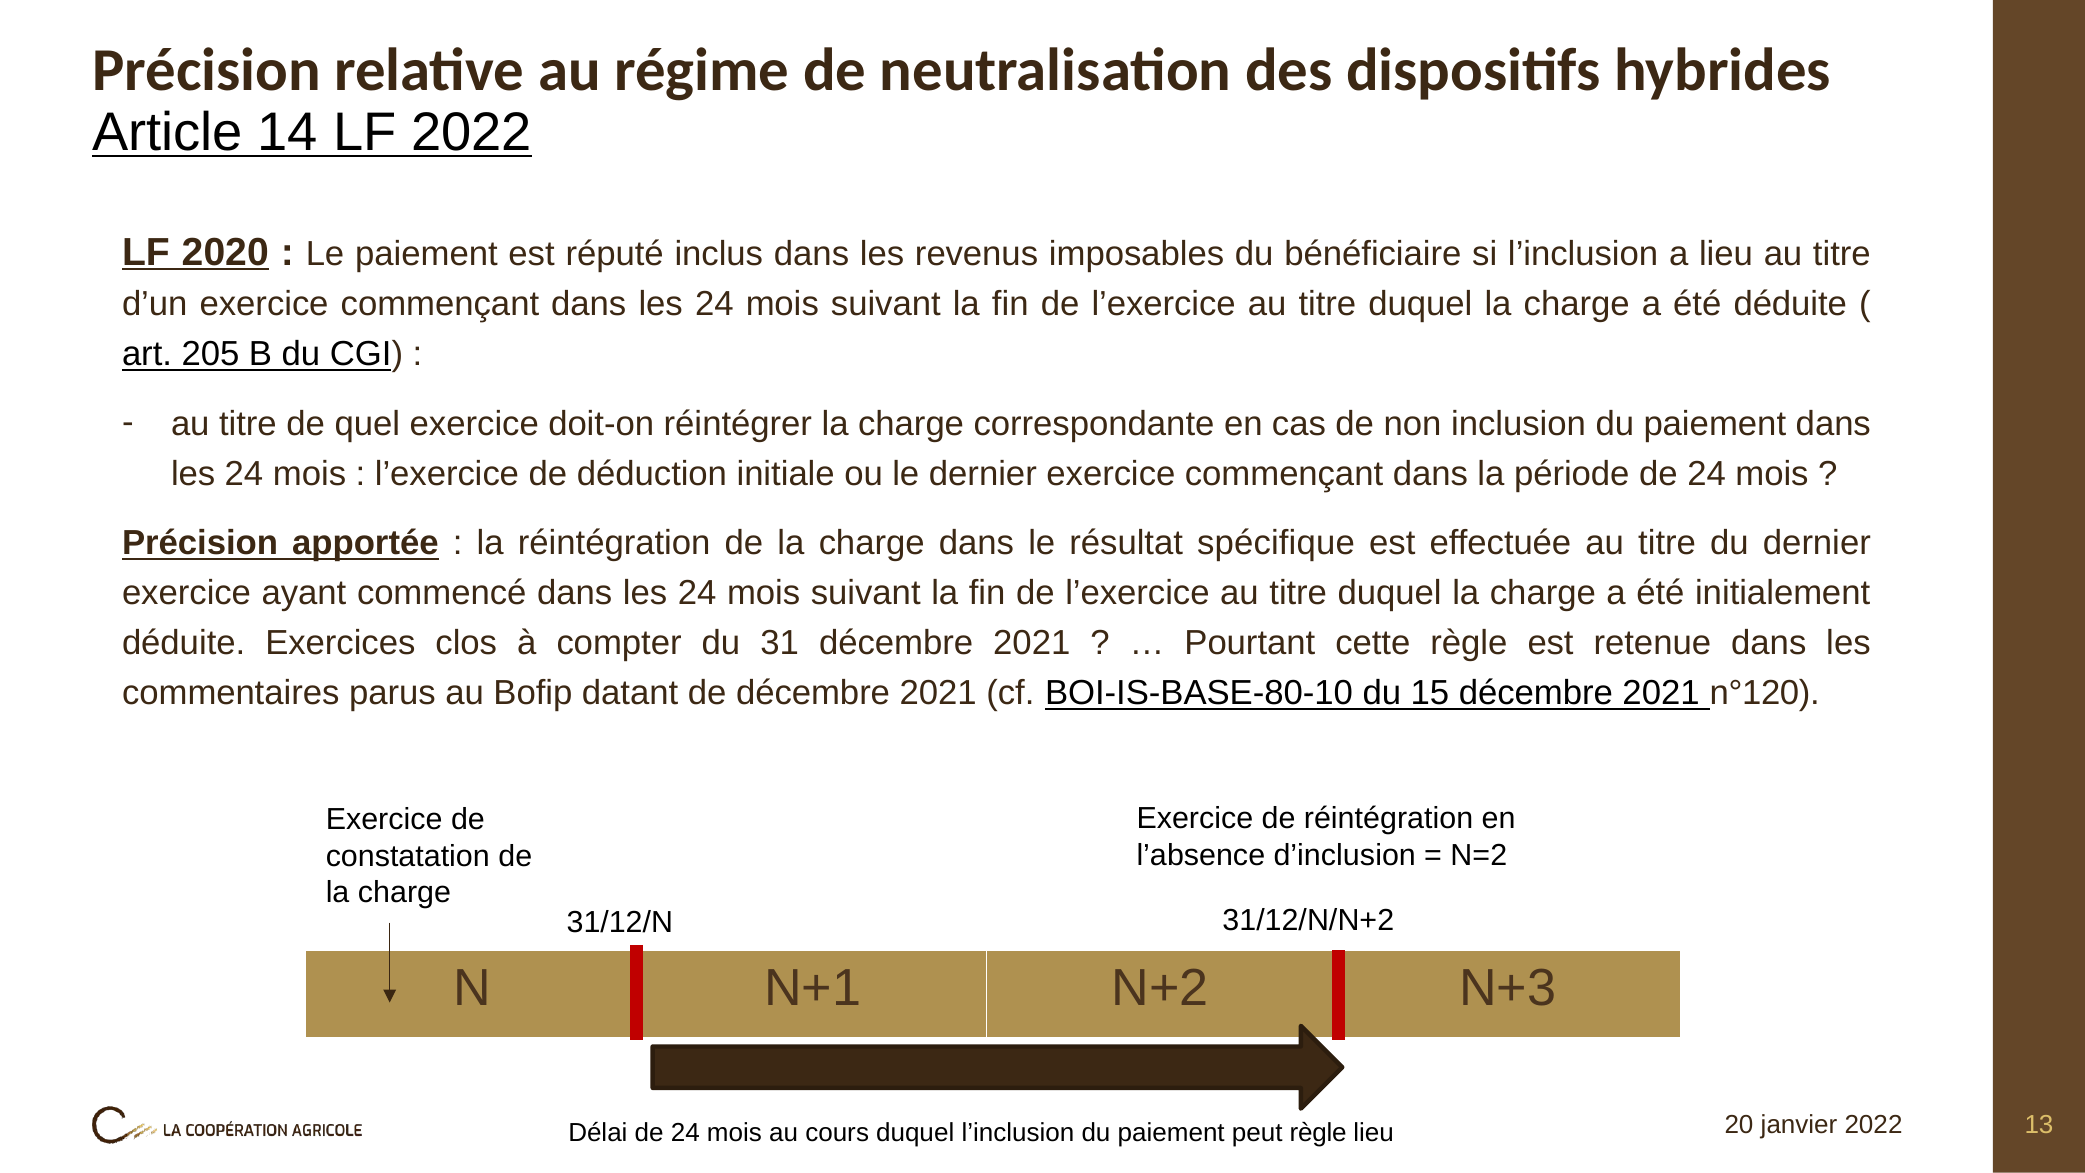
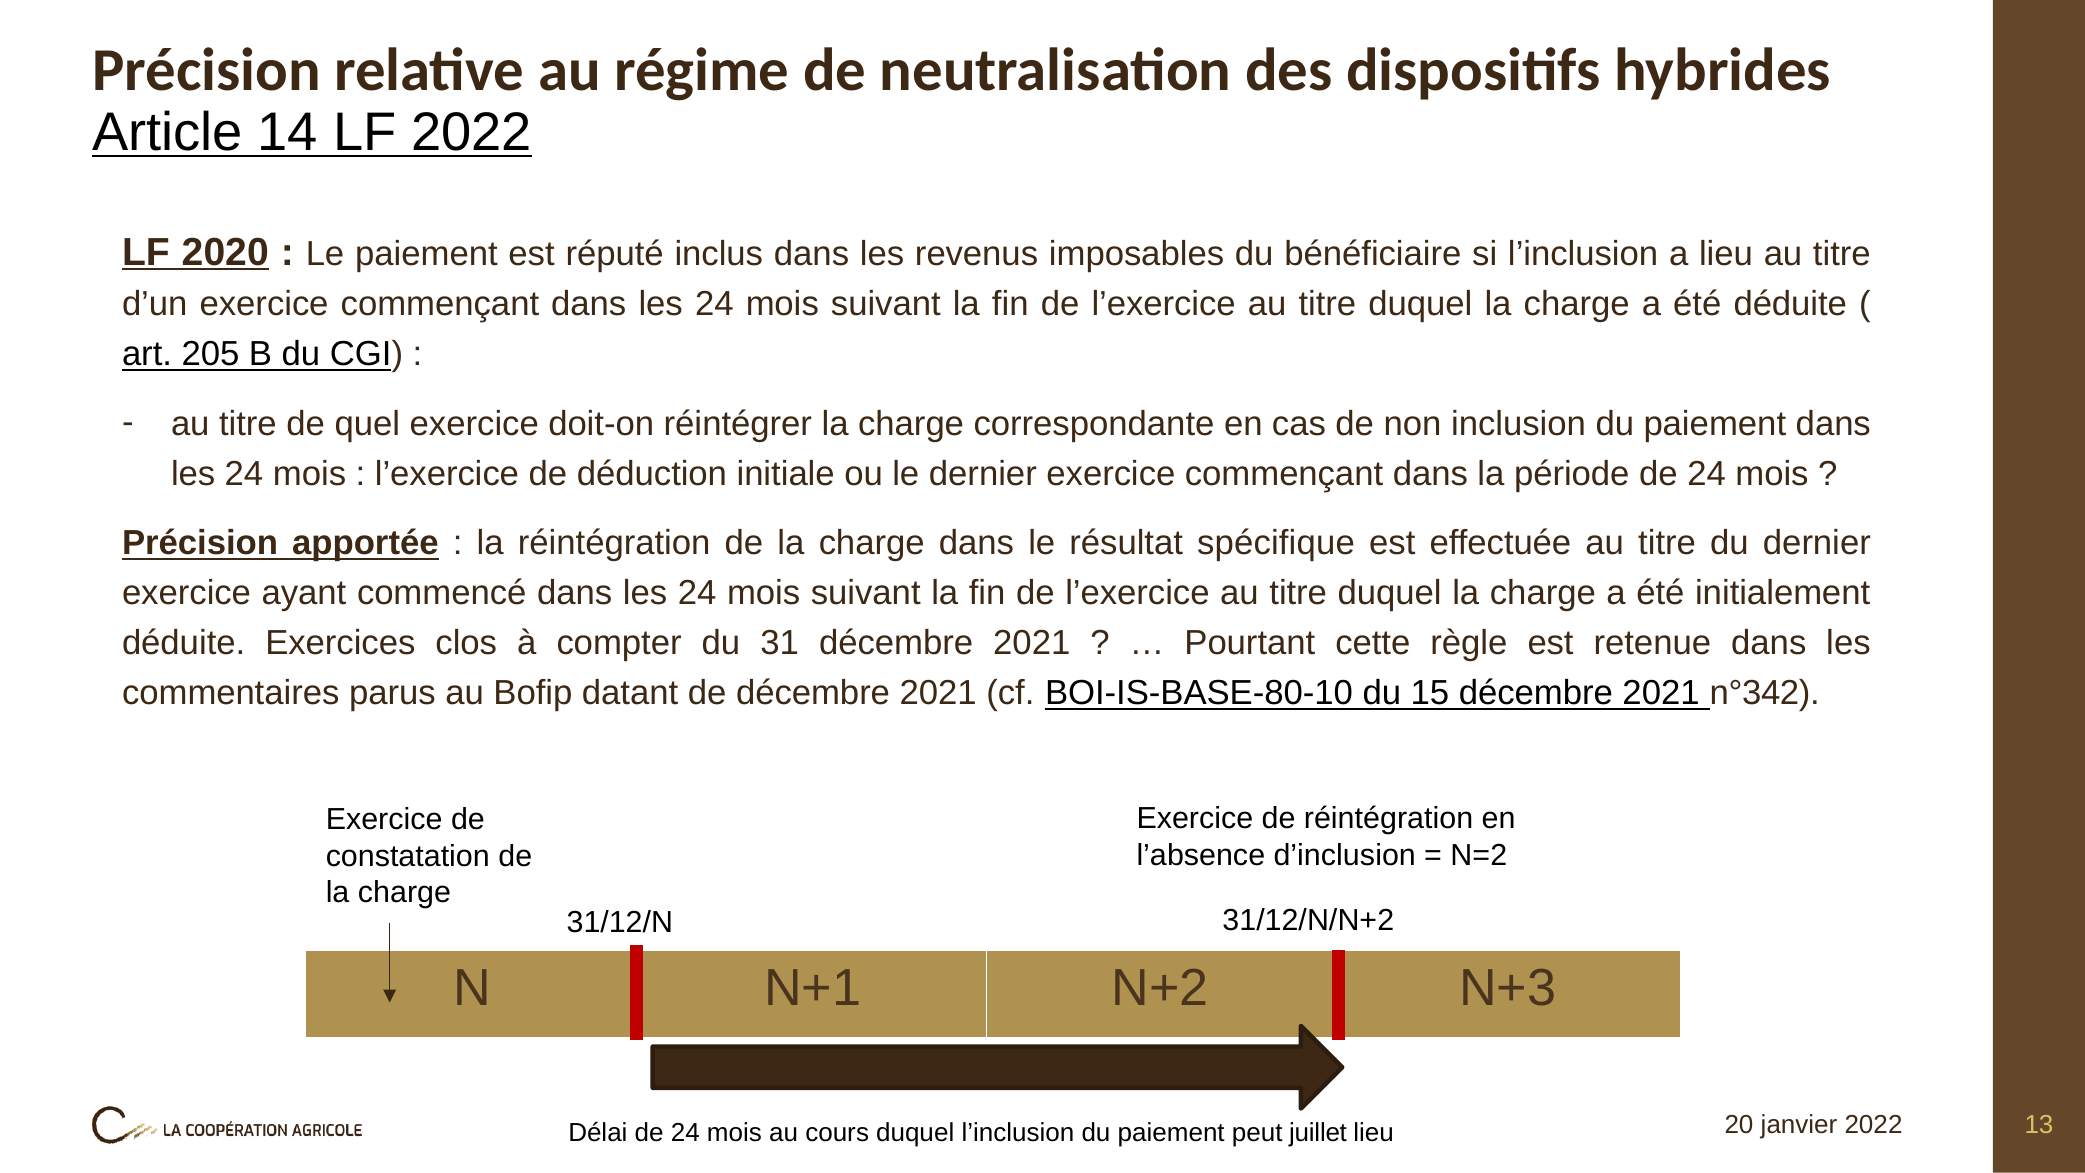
n°120: n°120 -> n°342
peut règle: règle -> juillet
